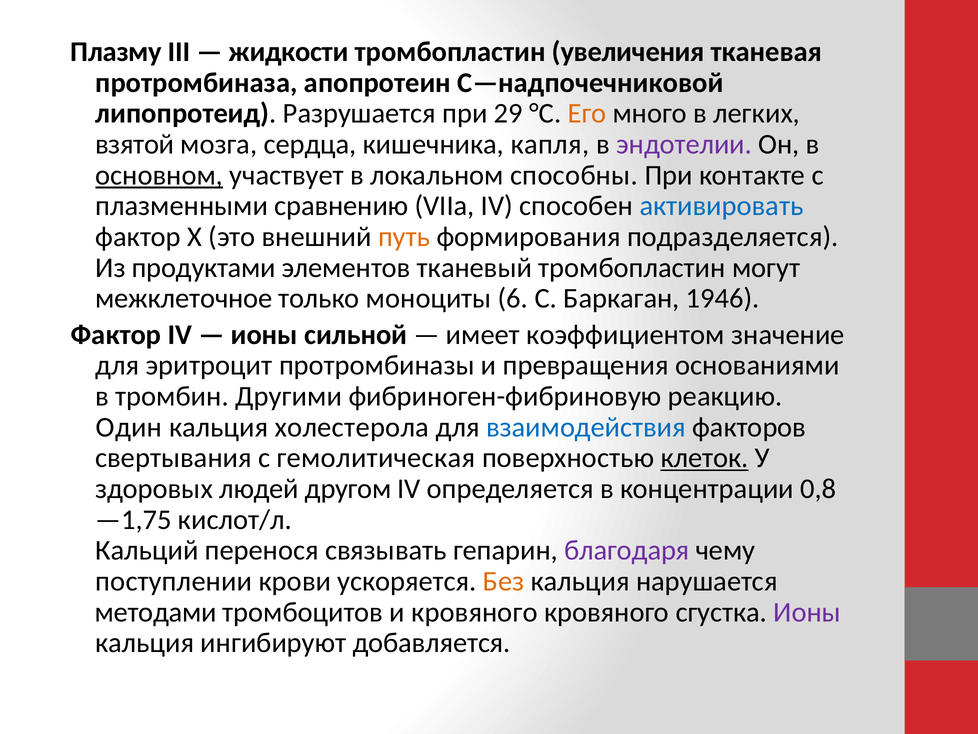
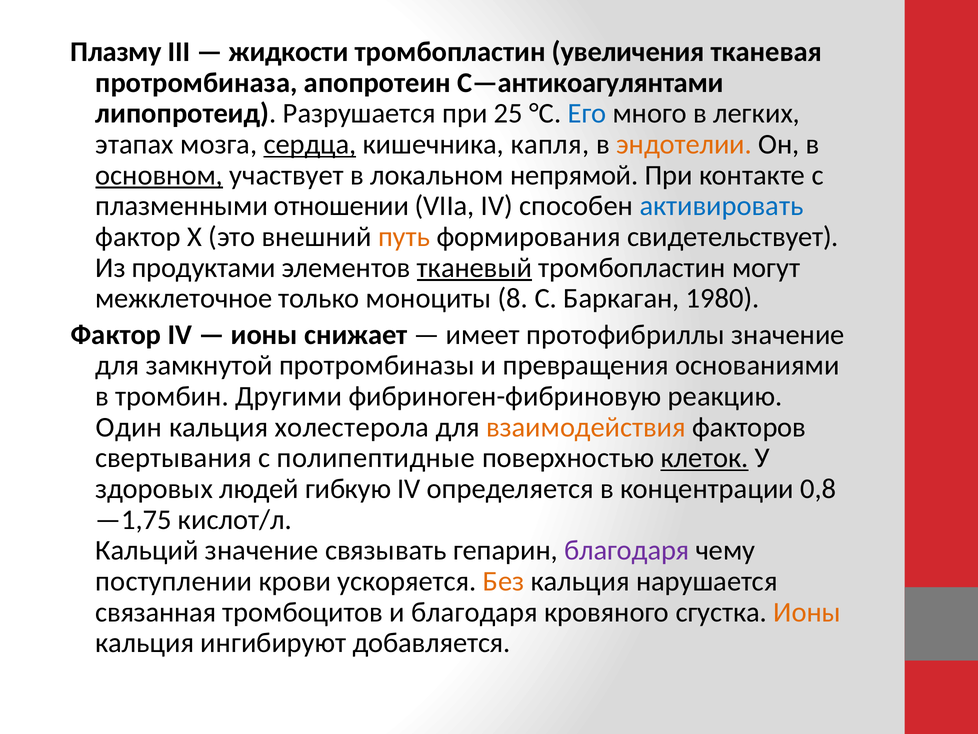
С—надпочечниковой: С—надпочечниковой -> С—антикоагулянтами
29: 29 -> 25
Его colour: orange -> blue
взятой: взятой -> этапах
сердца underline: none -> present
эндотелии colour: purple -> orange
способны: способны -> непрямой
сравнению: сравнению -> отношении
подразделяется: подразделяется -> свидетельствует
тканевый underline: none -> present
6: 6 -> 8
1946: 1946 -> 1980
сильной: сильной -> снижает
коэффициентом: коэффициентом -> протофибриллы
эритроцит: эритроцит -> замкнутой
взаимодействия colour: blue -> orange
гемолитическая: гемолитическая -> полипептидные
другом: другом -> гибкую
Кальций перенося: перенося -> значение
методами: методами -> связанная
и кровяного: кровяного -> благодаря
Ионы at (807, 612) colour: purple -> orange
